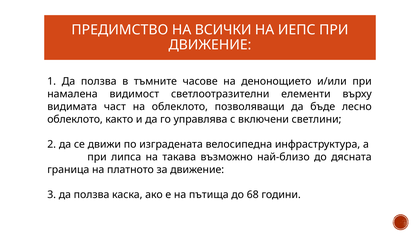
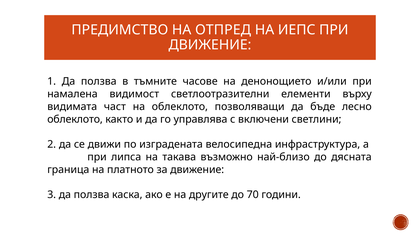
ВСИЧКИ: ВСИЧКИ -> ОТПРЕД
пътища: пътища -> другите
68: 68 -> 70
